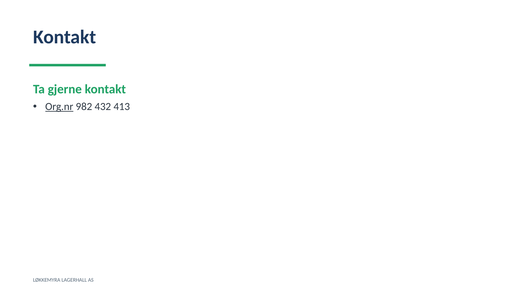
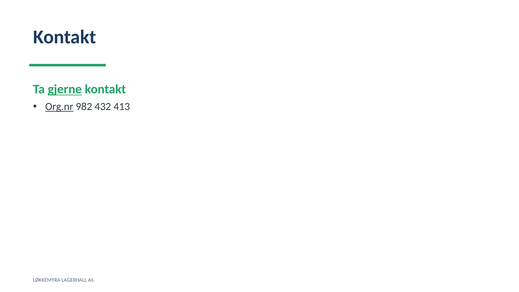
gjerne underline: none -> present
